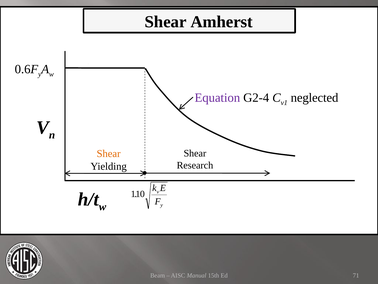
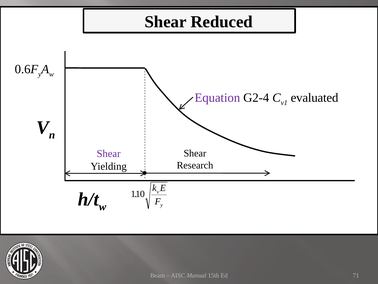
Amherst: Amherst -> Reduced
neglected: neglected -> evaluated
Shear at (109, 153) colour: orange -> purple
